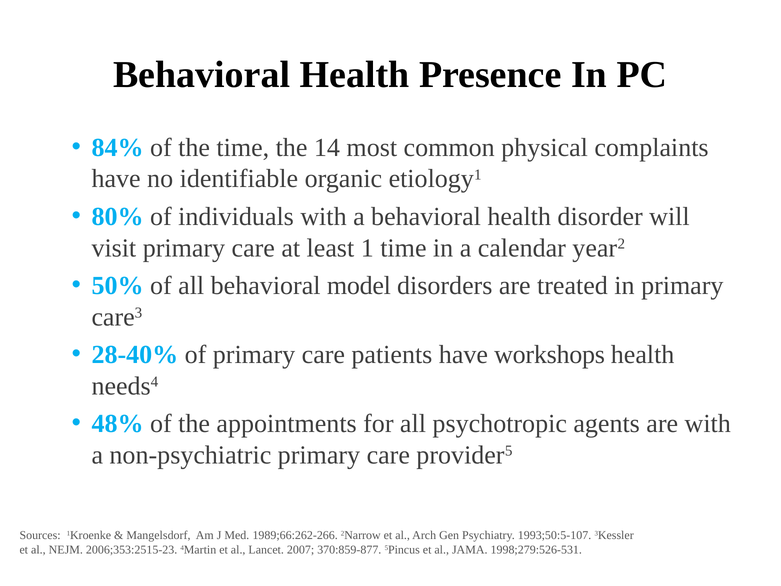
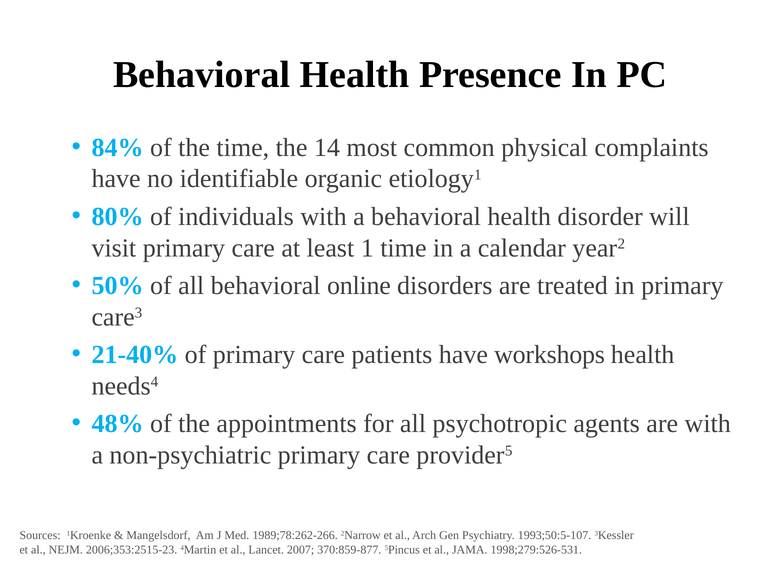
model: model -> online
28-40%: 28-40% -> 21-40%
1989;66:262-266: 1989;66:262-266 -> 1989;78:262-266
